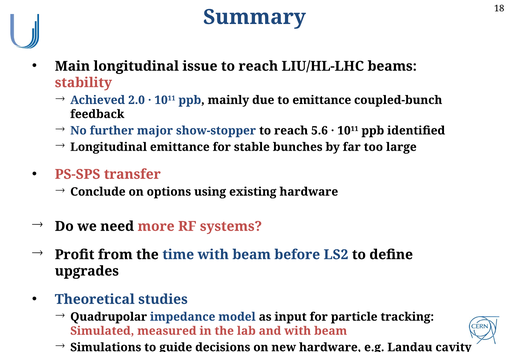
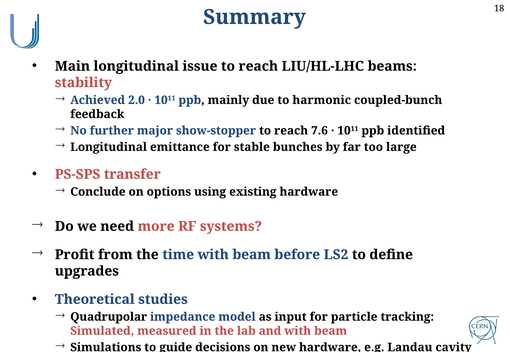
to emittance: emittance -> harmonic
5.6: 5.6 -> 7.6
